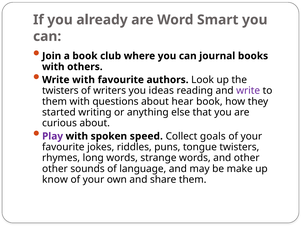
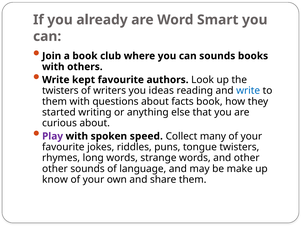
can journal: journal -> sounds
Write with: with -> kept
write at (248, 91) colour: purple -> blue
hear: hear -> facts
goals: goals -> many
